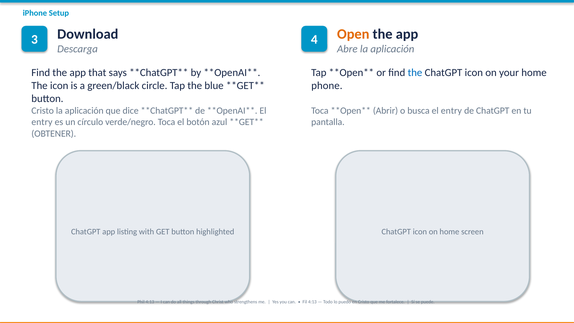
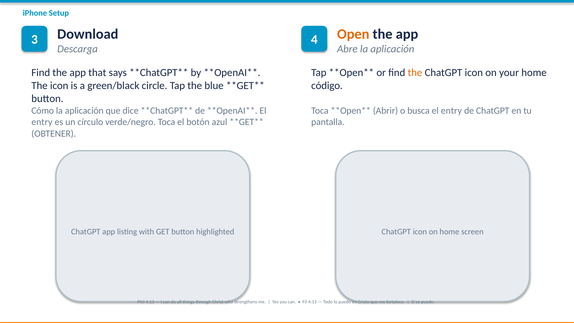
the at (415, 73) colour: blue -> orange
phone: phone -> código
Cristo at (43, 111): Cristo -> Cómo
